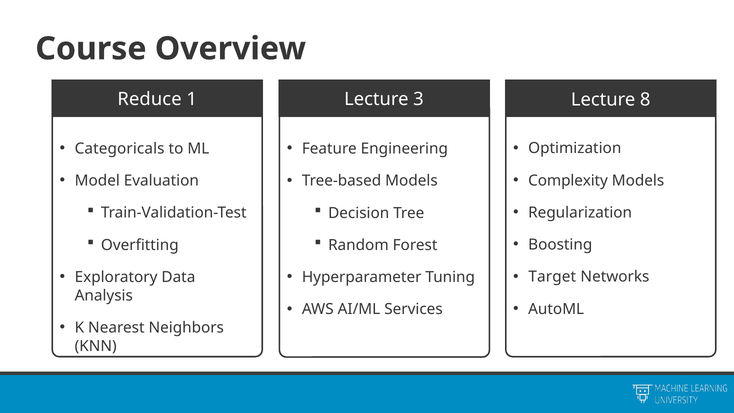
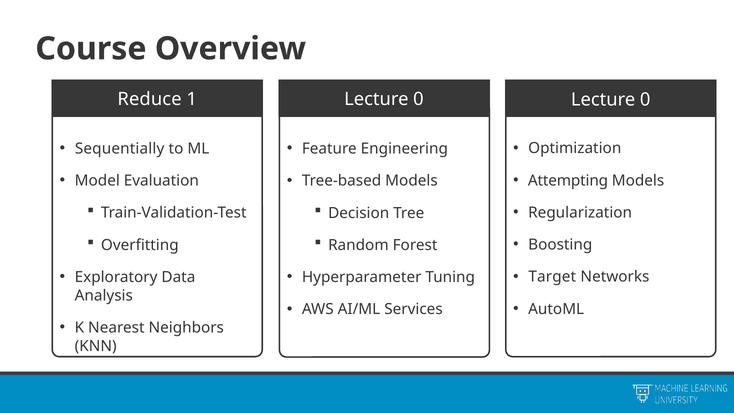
3 at (418, 99): 3 -> 0
8 at (645, 100): 8 -> 0
Categoricals: Categoricals -> Sequentially
Complexity: Complexity -> Attempting
